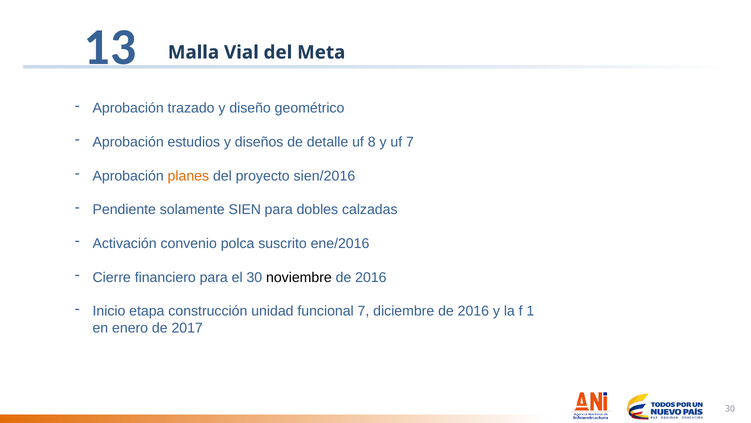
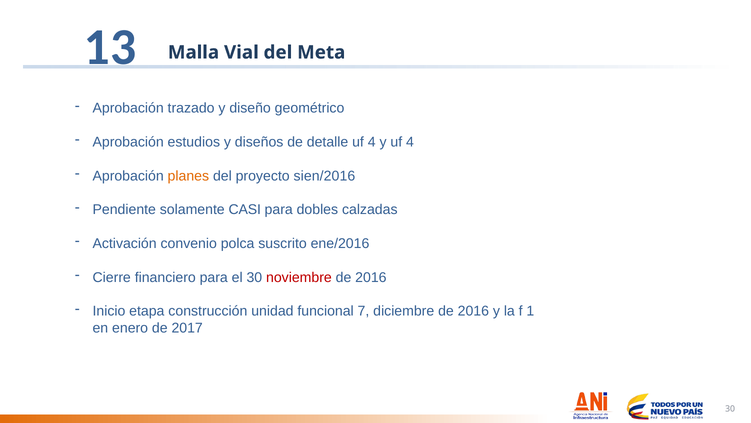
detalle uf 8: 8 -> 4
y uf 7: 7 -> 4
SIEN: SIEN -> CASI
noviembre colour: black -> red
